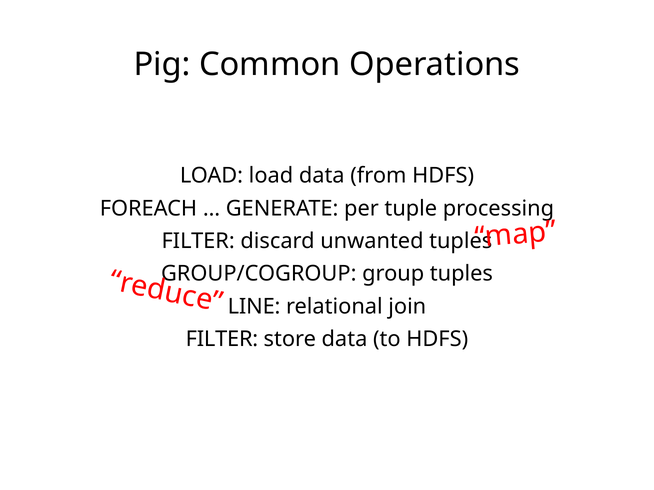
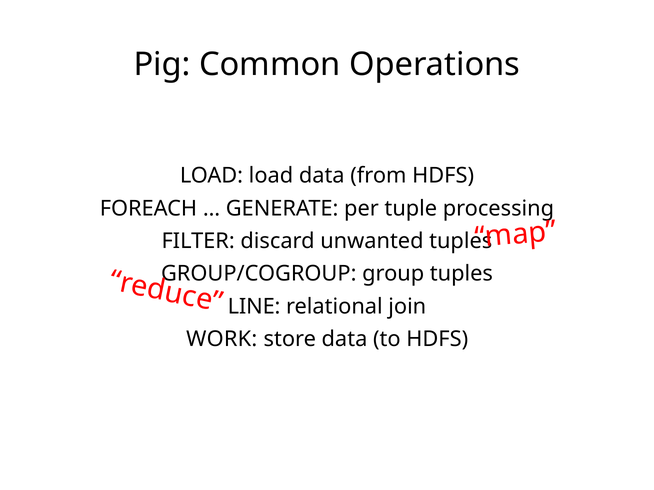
FILTER at (222, 339): FILTER -> WORK
